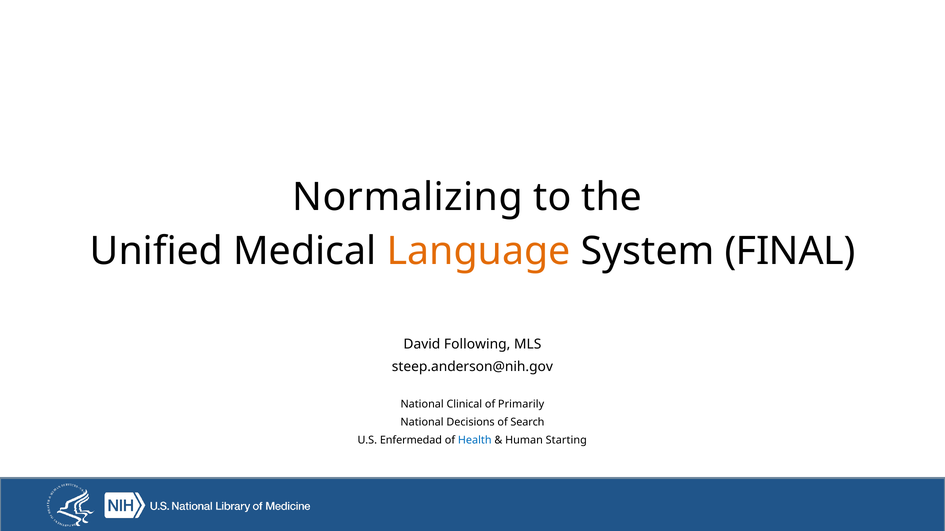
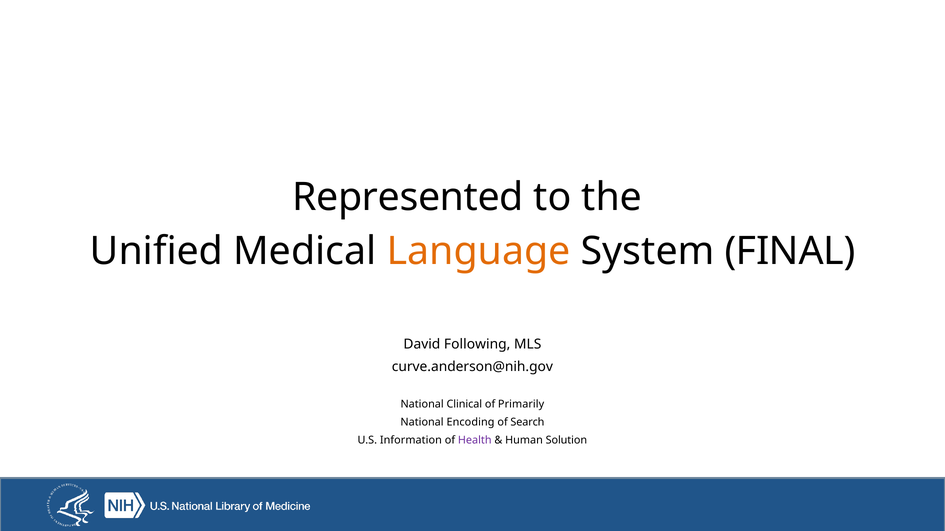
Normalizing: Normalizing -> Represented
steep.anderson@nih.gov: steep.anderson@nih.gov -> curve.anderson@nih.gov
Decisions: Decisions -> Encoding
Enfermedad: Enfermedad -> Information
Health colour: blue -> purple
Starting: Starting -> Solution
